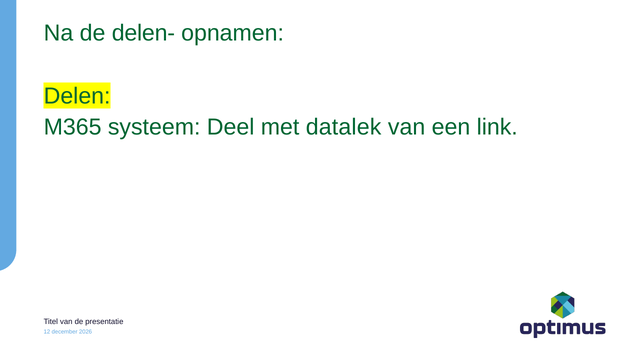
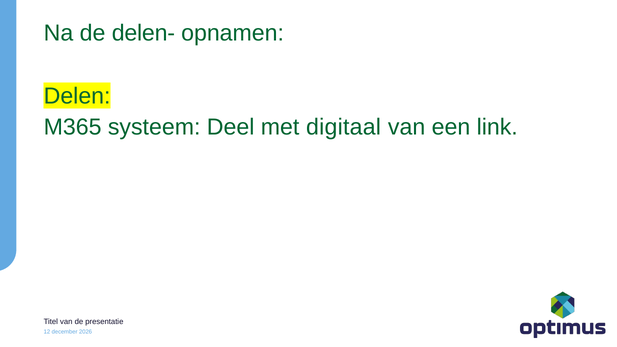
datalek: datalek -> digitaal
